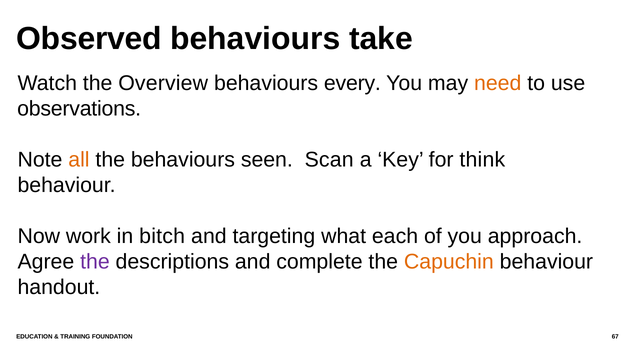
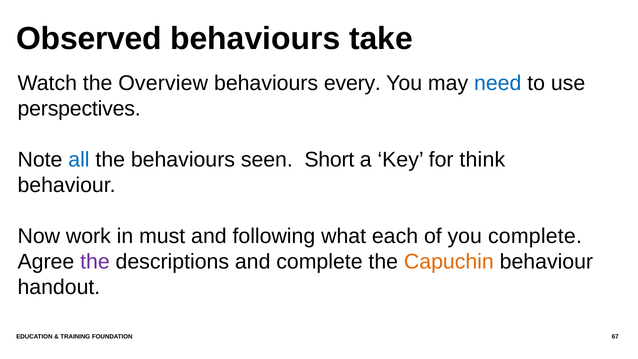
need colour: orange -> blue
observations: observations -> perspectives
all colour: orange -> blue
Scan: Scan -> Short
bitch: bitch -> must
targeting: targeting -> following
you approach: approach -> complete
